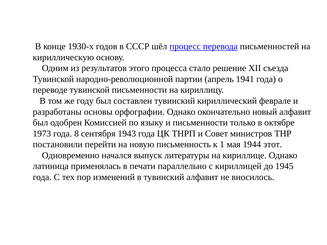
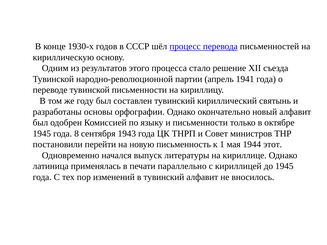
феврале: феврале -> святынь
1973 at (42, 134): 1973 -> 1945
